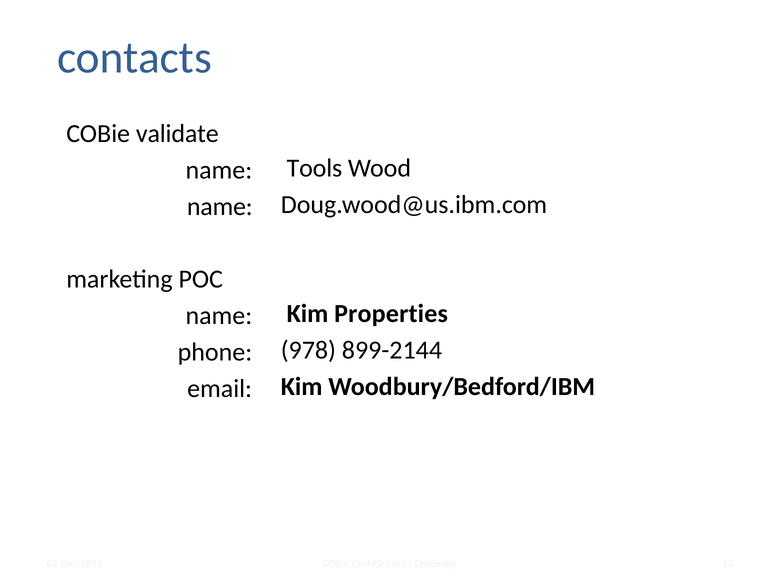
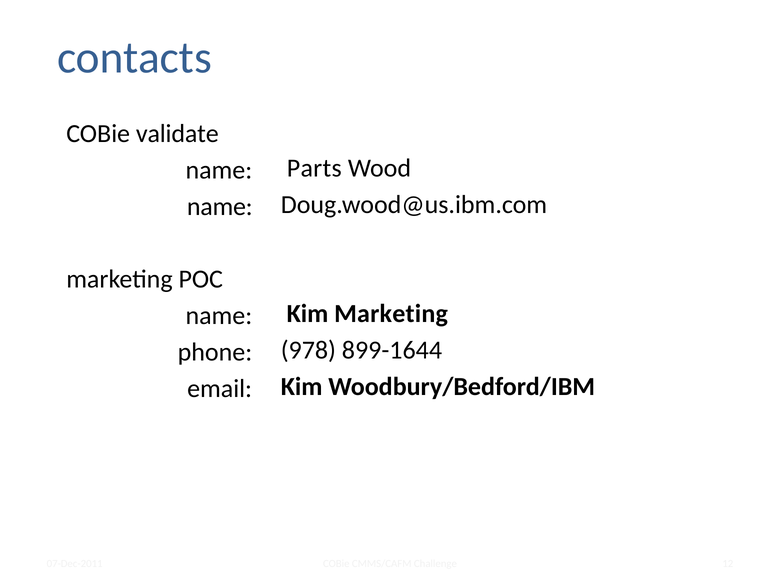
Tools: Tools -> Parts
Kim Properties: Properties -> Marketing
899-2144: 899-2144 -> 899-1644
